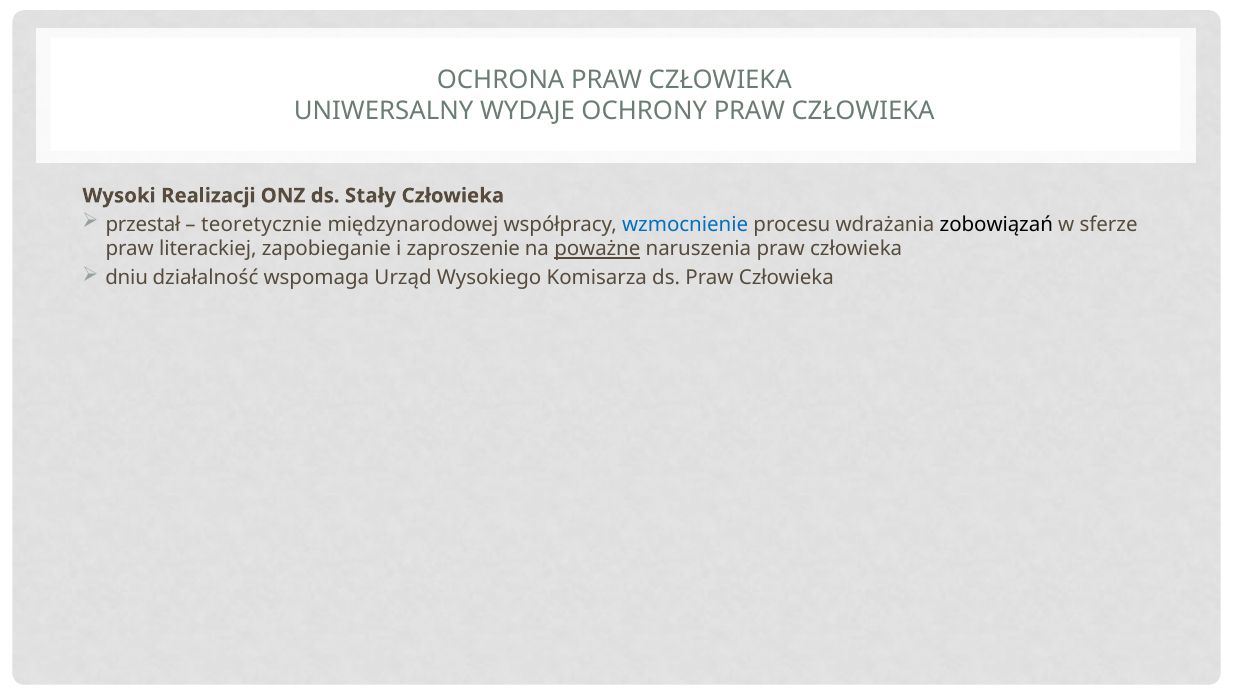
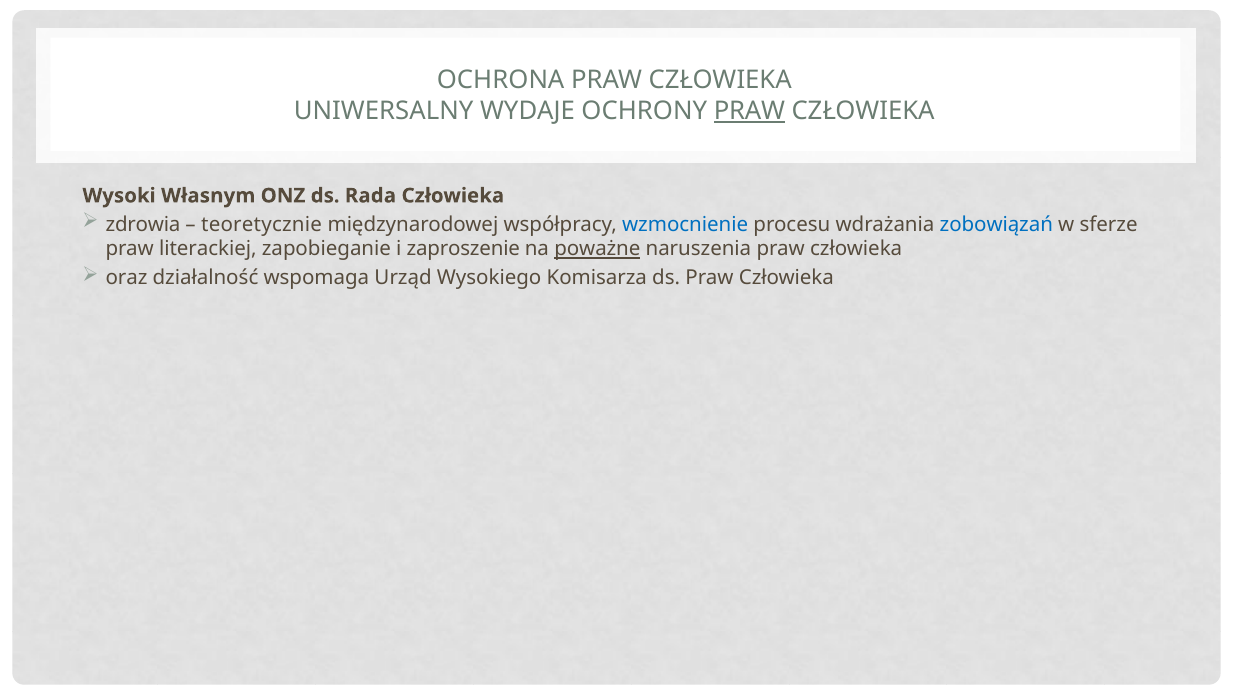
PRAW at (749, 111) underline: none -> present
Realizacji: Realizacji -> Własnym
Stały: Stały -> Rada
przestał: przestał -> zdrowia
zobowiązań colour: black -> blue
dniu: dniu -> oraz
